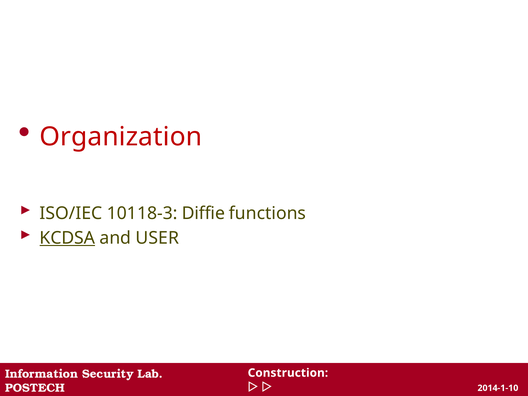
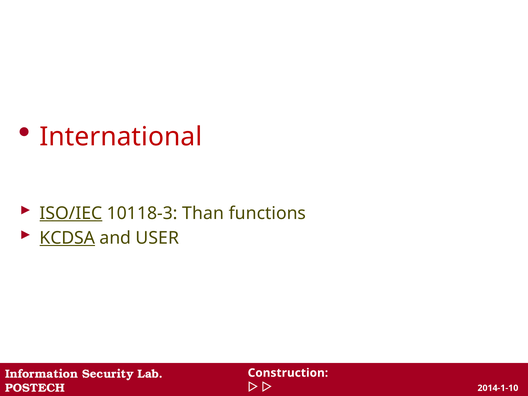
Organization: Organization -> International
ISO/IEC underline: none -> present
Diffie: Diffie -> Than
